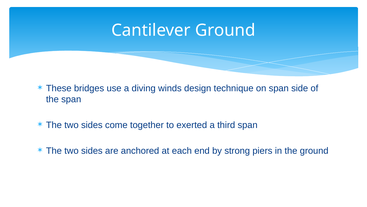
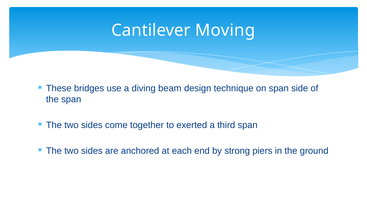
Cantilever Ground: Ground -> Moving
winds: winds -> beam
